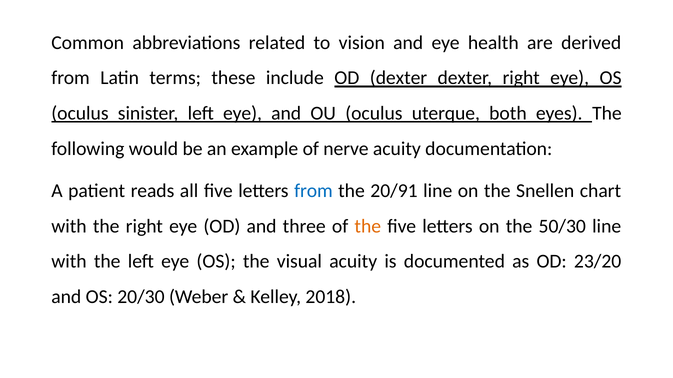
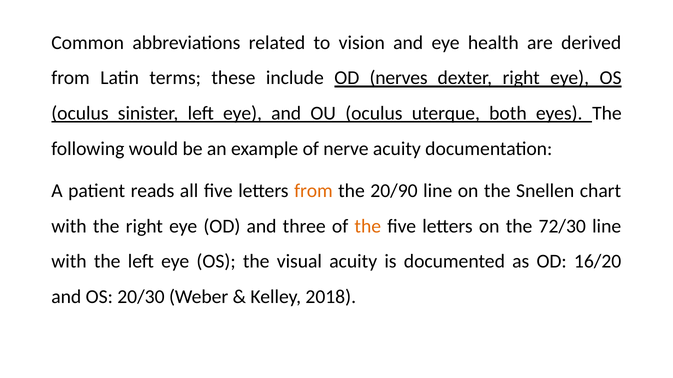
OD dexter: dexter -> nerves
from at (313, 191) colour: blue -> orange
20/91: 20/91 -> 20/90
50/30: 50/30 -> 72/30
23/20: 23/20 -> 16/20
